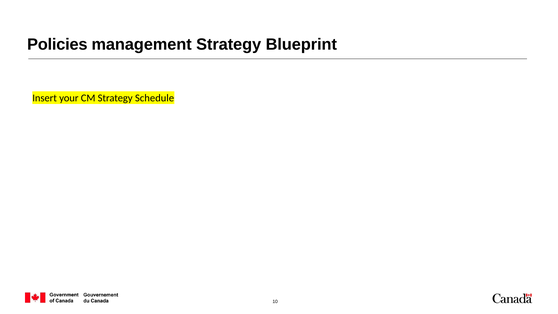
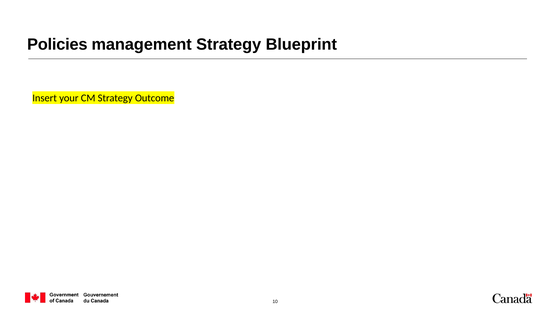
Schedule: Schedule -> Outcome
